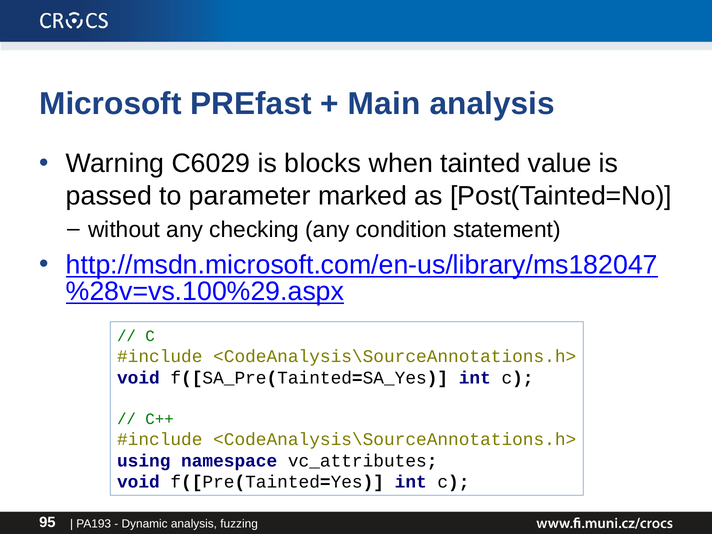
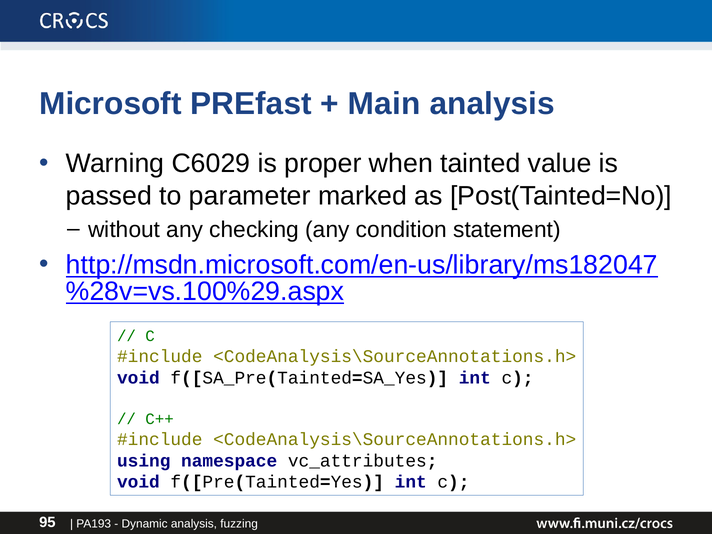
blocks: blocks -> proper
